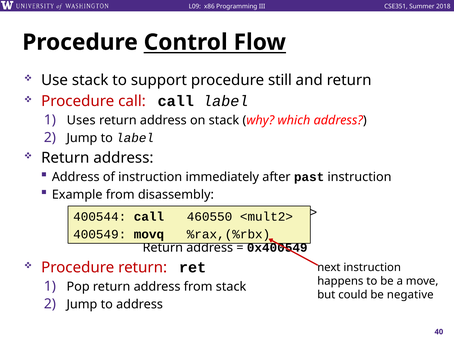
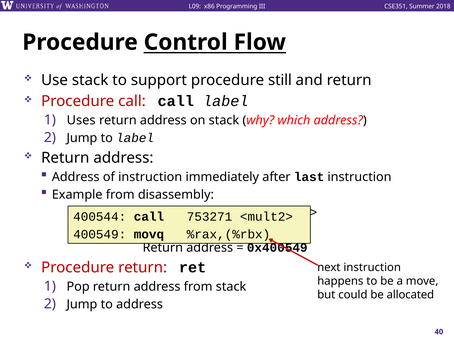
past: past -> last
460550: 460550 -> 753271
negative: negative -> allocated
